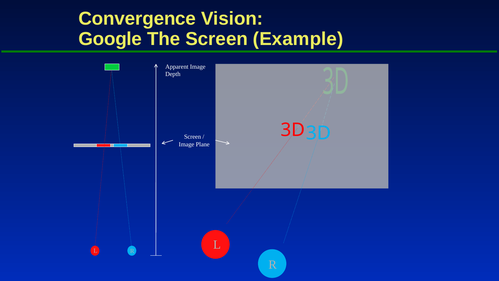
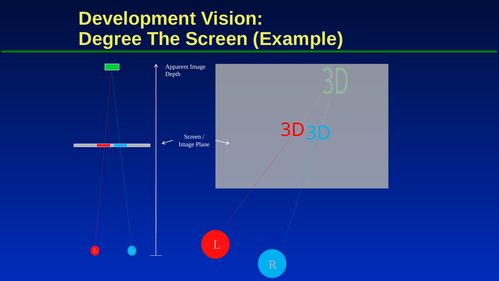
Convergence: Convergence -> Development
Google: Google -> Degree
